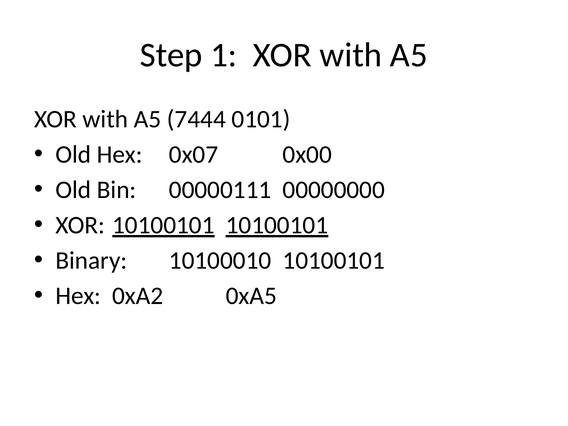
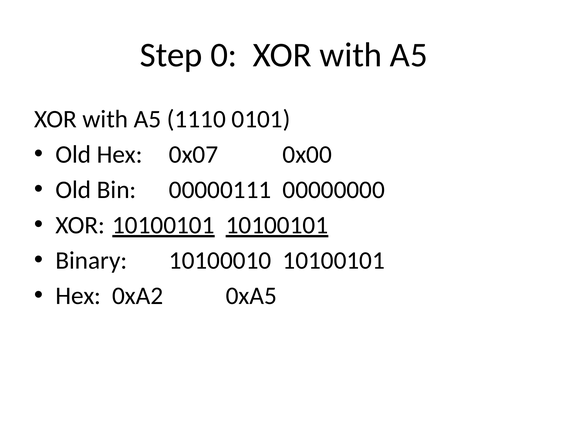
1: 1 -> 0
7444: 7444 -> 1110
